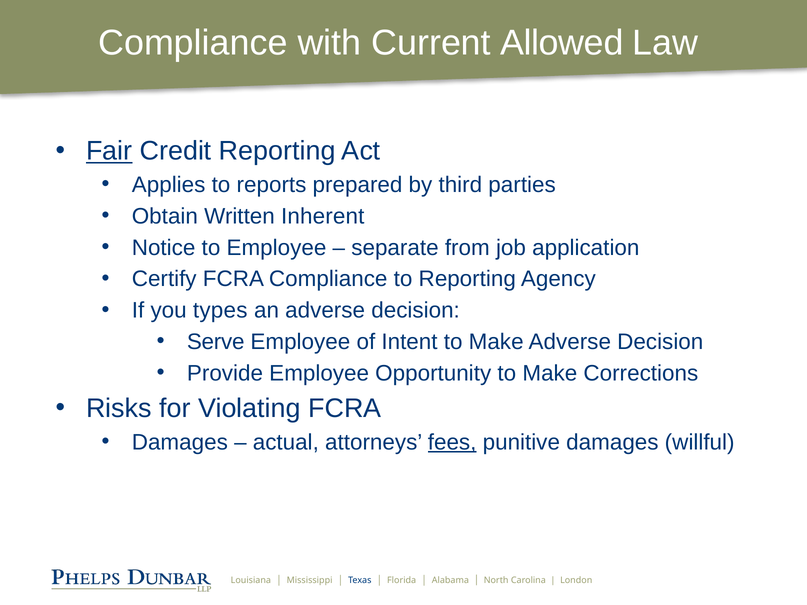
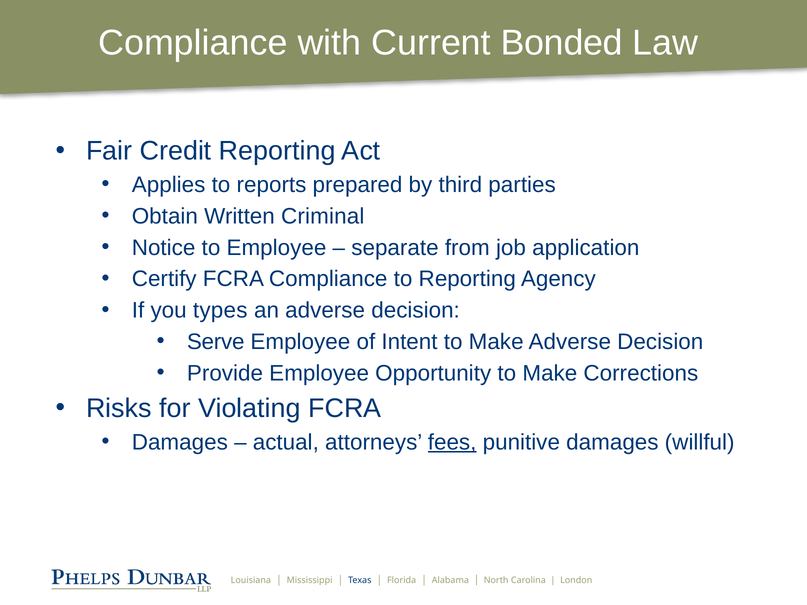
Allowed: Allowed -> Bonded
Fair underline: present -> none
Inherent: Inherent -> Criminal
